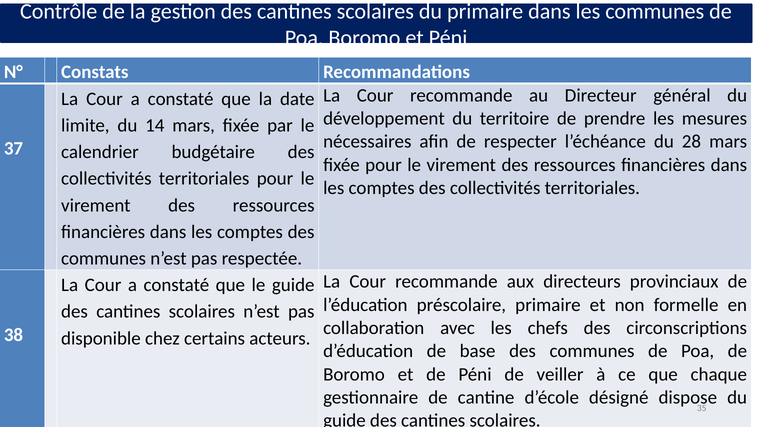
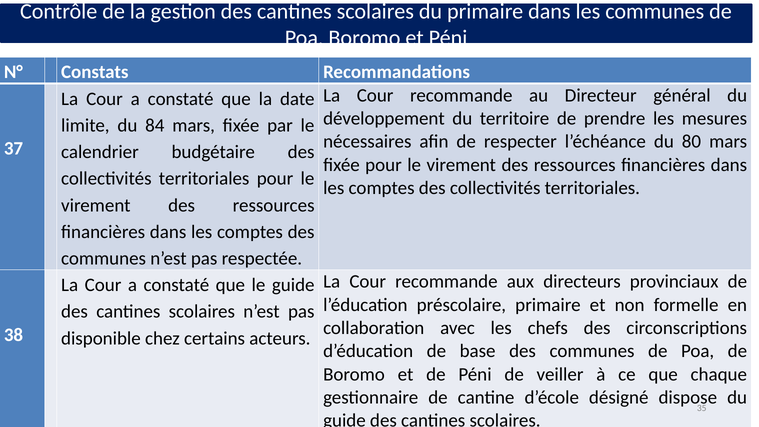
14: 14 -> 84
28: 28 -> 80
